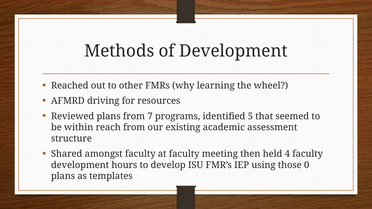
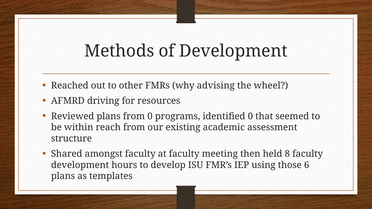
learning: learning -> advising
from 7: 7 -> 0
identified 5: 5 -> 0
4: 4 -> 8
0: 0 -> 6
